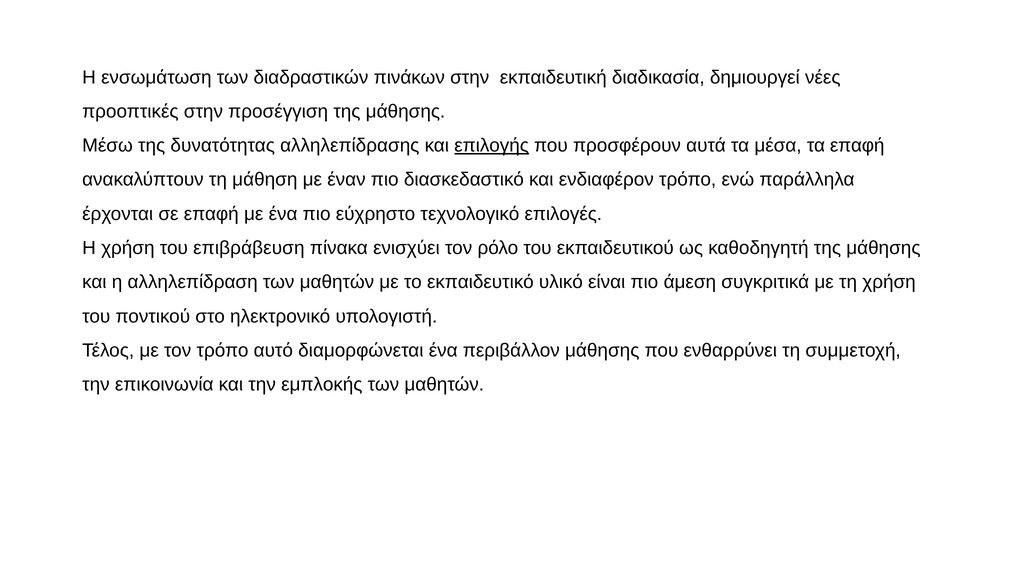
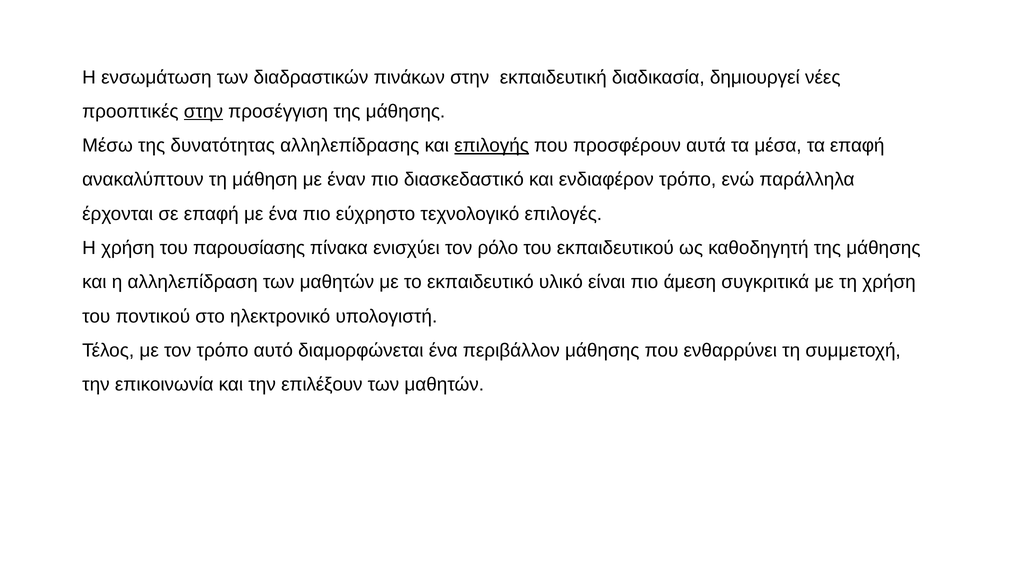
στην at (203, 111) underline: none -> present
επιβράβευση: επιβράβευση -> παρουσίασης
εμπλοκής: εμπλοκής -> επιλέξουν
